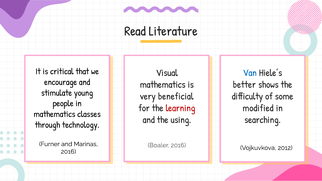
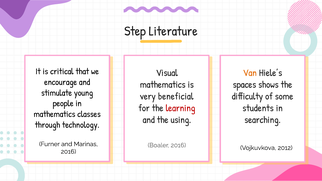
Read: Read -> Step
Van colour: blue -> orange
better: better -> spaces
modified: modified -> students
